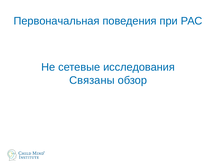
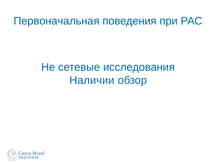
Связаны: Связаны -> Наличии
